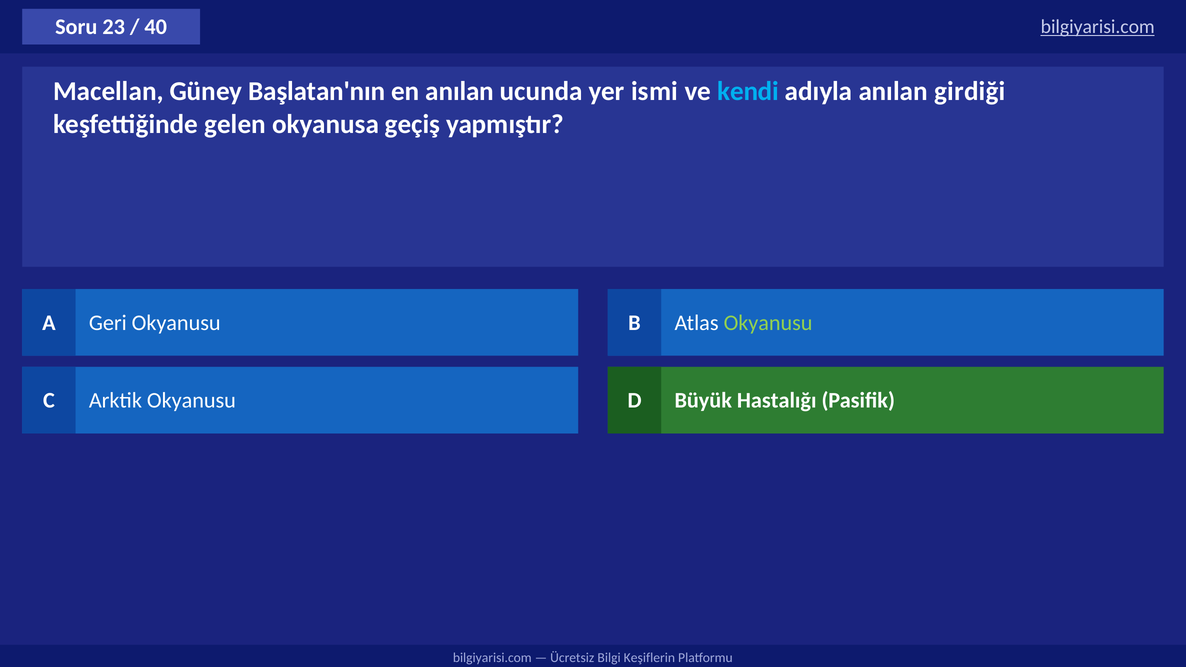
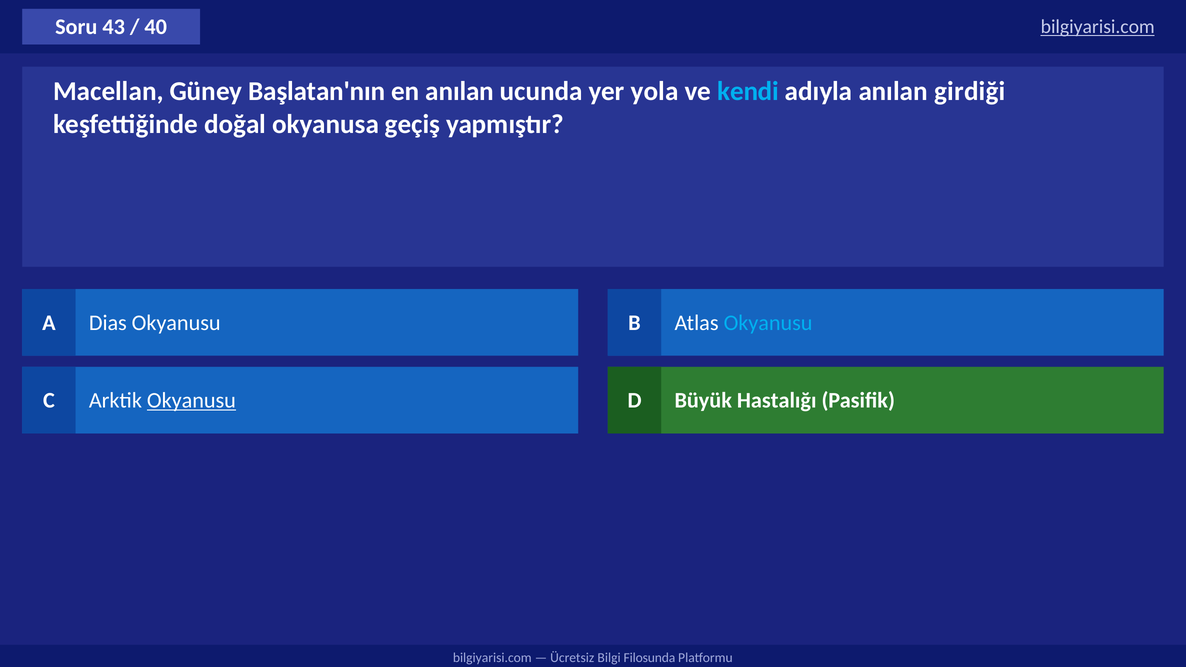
23: 23 -> 43
ismi: ismi -> yola
gelen: gelen -> doğal
Geri: Geri -> Dias
Okyanusu at (768, 323) colour: light green -> light blue
Okyanusu at (191, 401) underline: none -> present
Keşiflerin: Keşiflerin -> Filosunda
